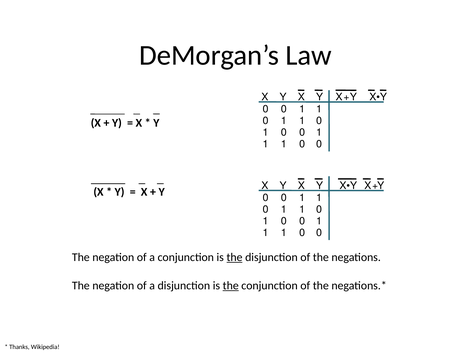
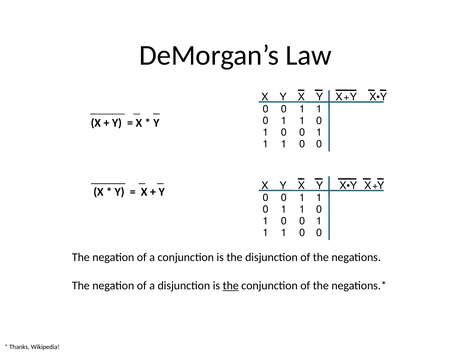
the at (235, 257) underline: present -> none
